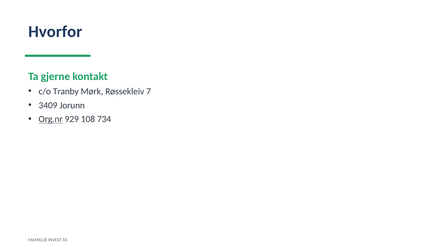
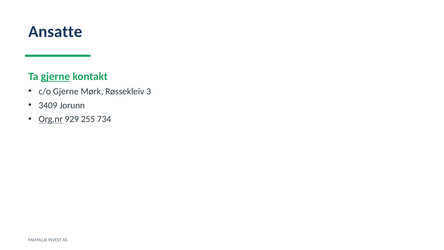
Hvorfor: Hvorfor -> Ansatte
gjerne at (55, 76) underline: none -> present
c/o Tranby: Tranby -> Gjerne
7: 7 -> 3
108: 108 -> 255
